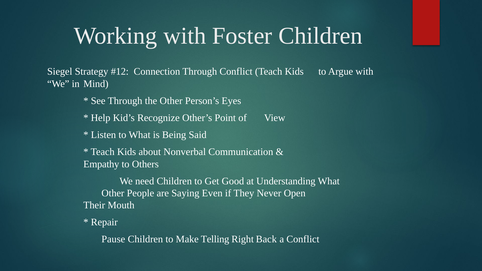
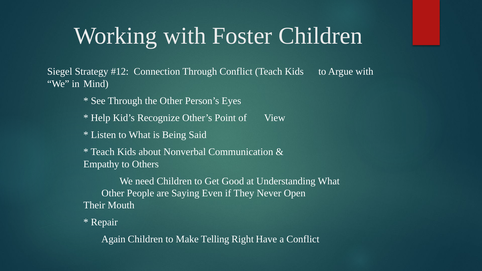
Pause: Pause -> Again
Back: Back -> Have
